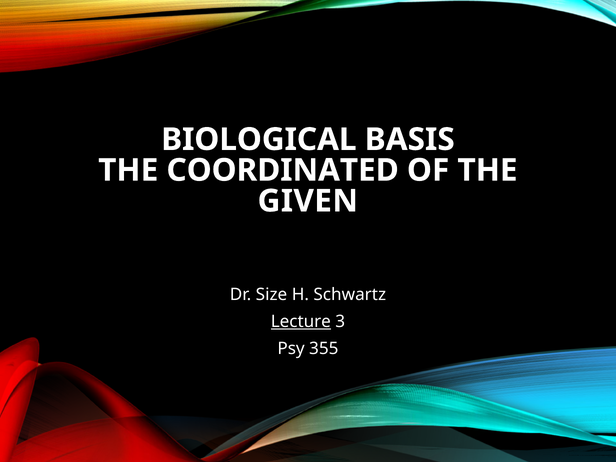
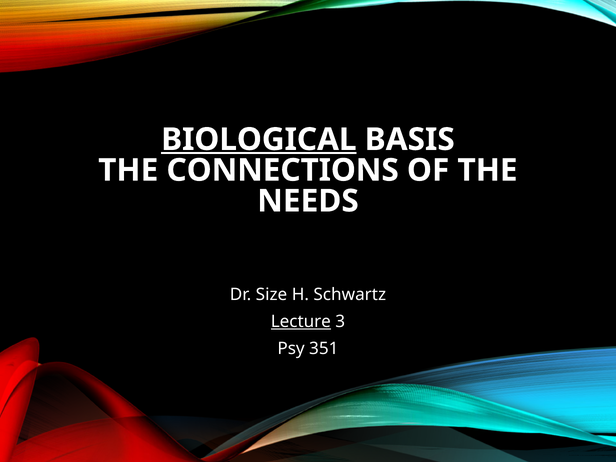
BIOLOGICAL underline: none -> present
COORDINATED: COORDINATED -> CONNECTIONS
GIVEN: GIVEN -> NEEDS
355: 355 -> 351
